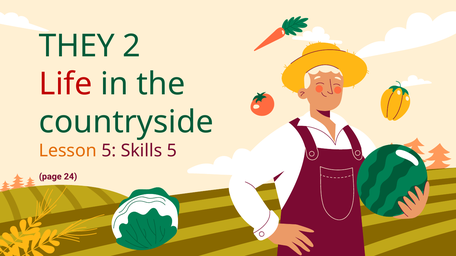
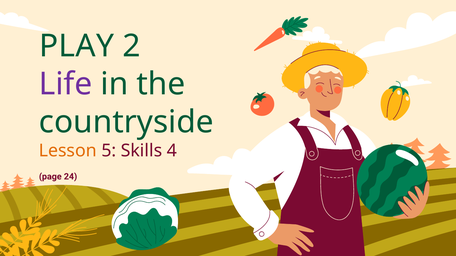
THEY: THEY -> PLAY
Life colour: red -> purple
Skills 5: 5 -> 4
